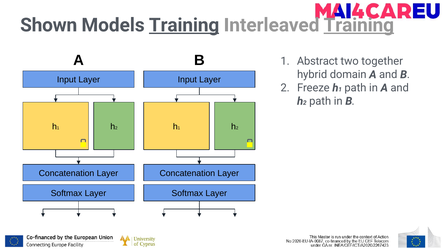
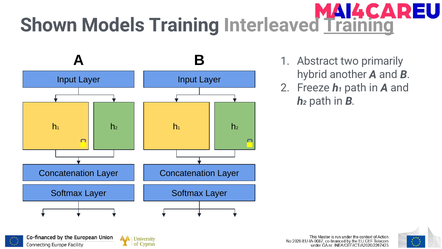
Training at (184, 25) underline: present -> none
together: together -> primarily
domain: domain -> another
